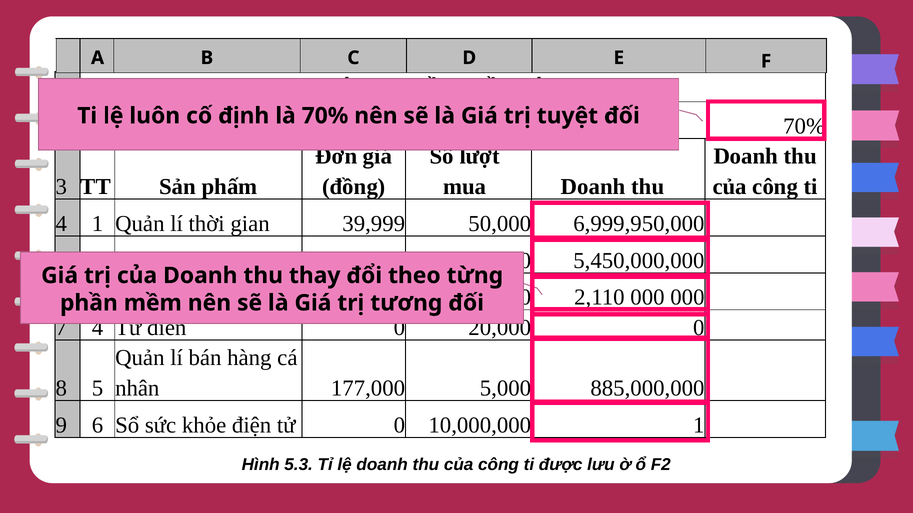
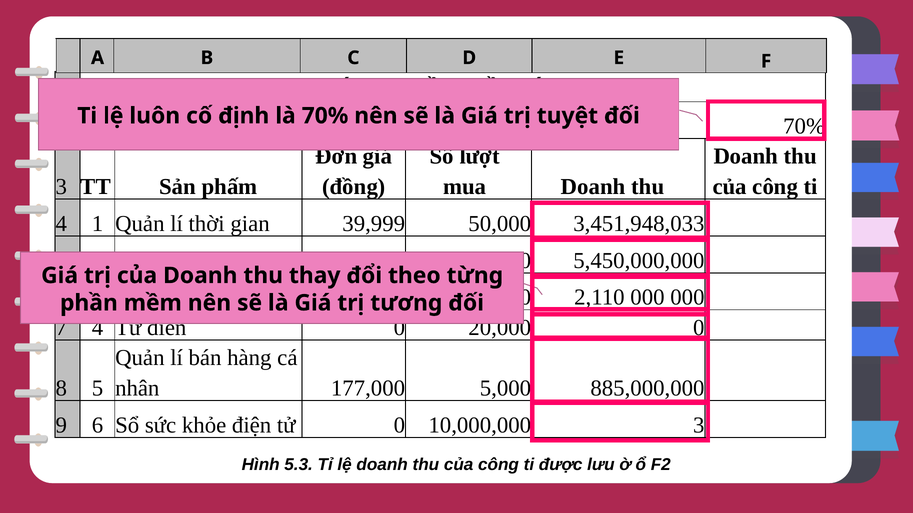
6,999,950,000: 6,999,950,000 -> 3,451,948,033
10,000,000 1: 1 -> 3
